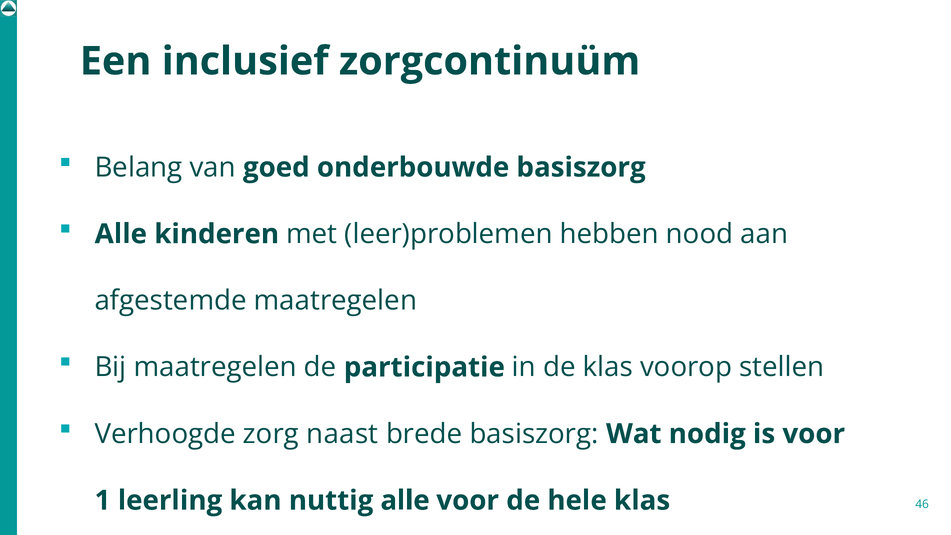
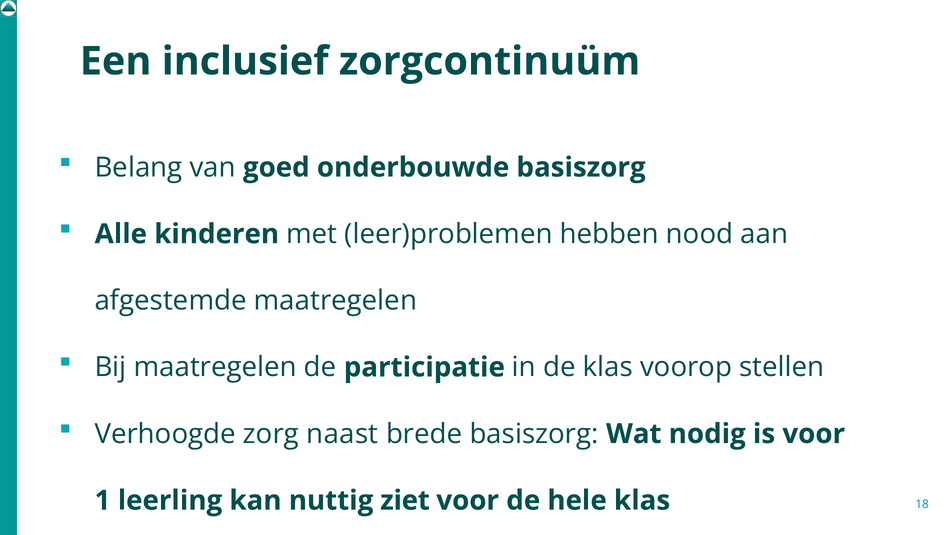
nuttig alle: alle -> ziet
46: 46 -> 18
